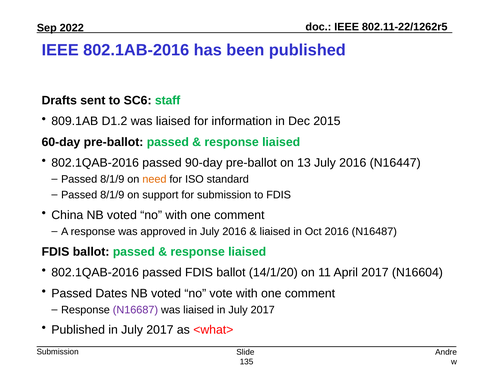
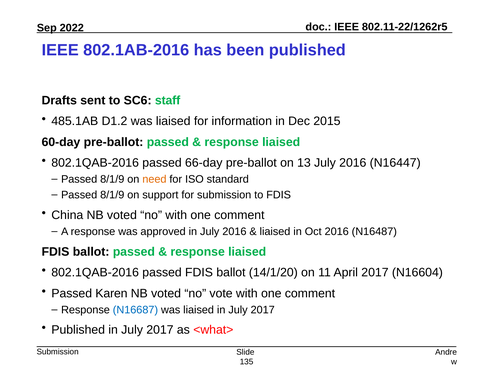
809.1AB: 809.1AB -> 485.1AB
90-day: 90-day -> 66-day
Dates: Dates -> Karen
N16687 colour: purple -> blue
